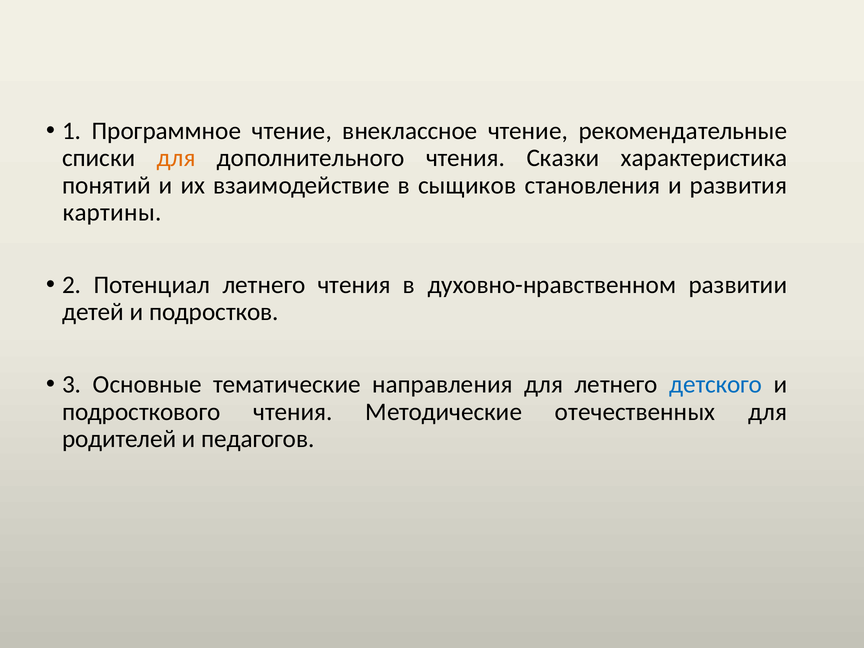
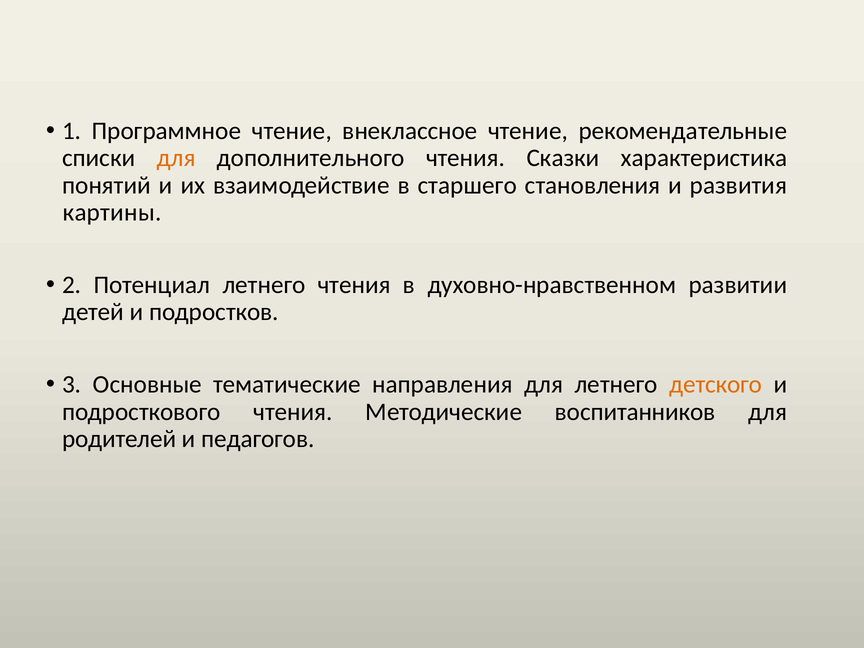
сыщиков: сыщиков -> старшего
детского colour: blue -> orange
отечественных: отечественных -> воспитанников
